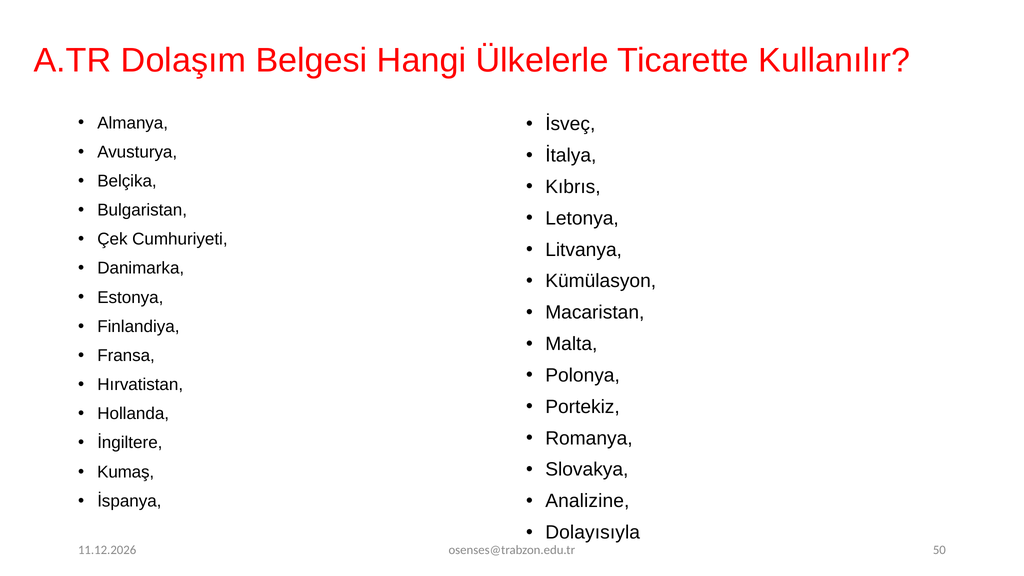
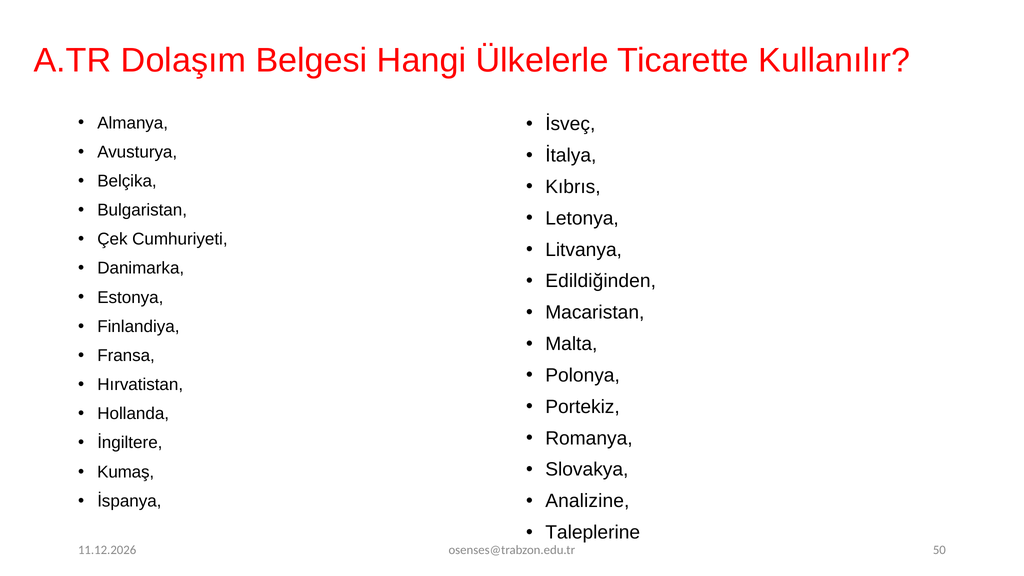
Kümülasyon: Kümülasyon -> Edildiğinden
Dolayısıyla: Dolayısıyla -> Taleplerine
